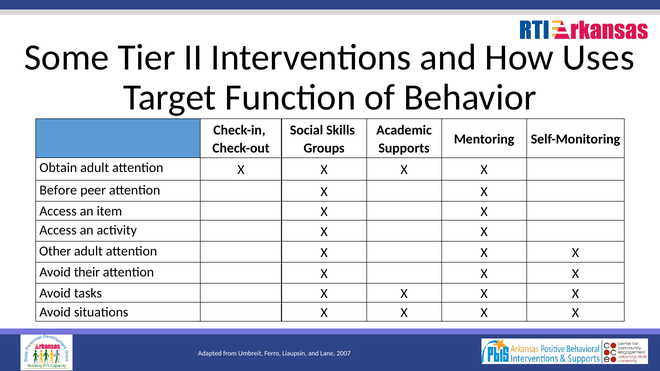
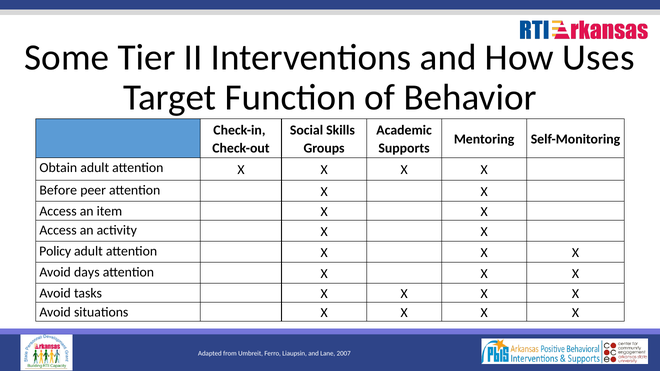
Other: Other -> Policy
their: their -> days
